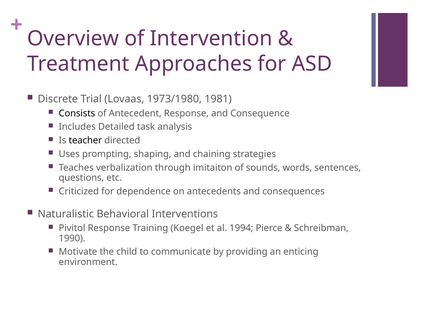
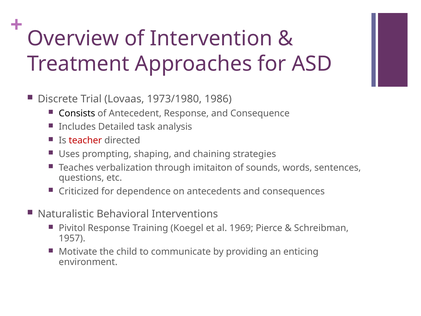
1981: 1981 -> 1986
teacher colour: black -> red
1994: 1994 -> 1969
1990: 1990 -> 1957
